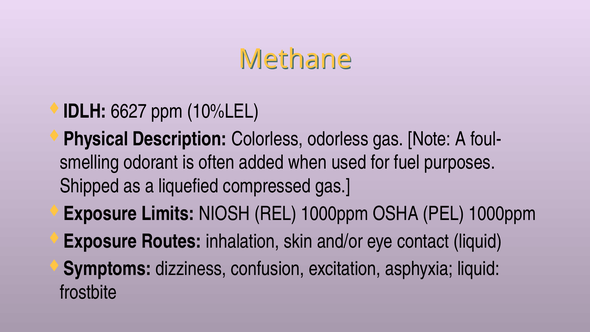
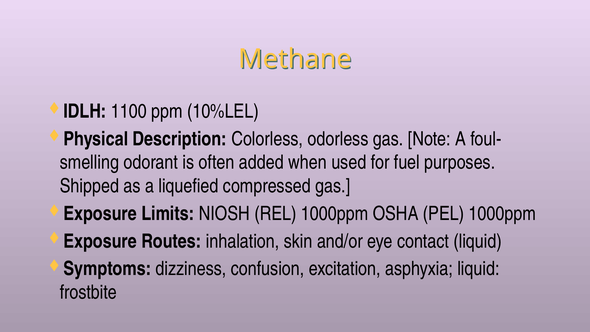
6627: 6627 -> 1100
